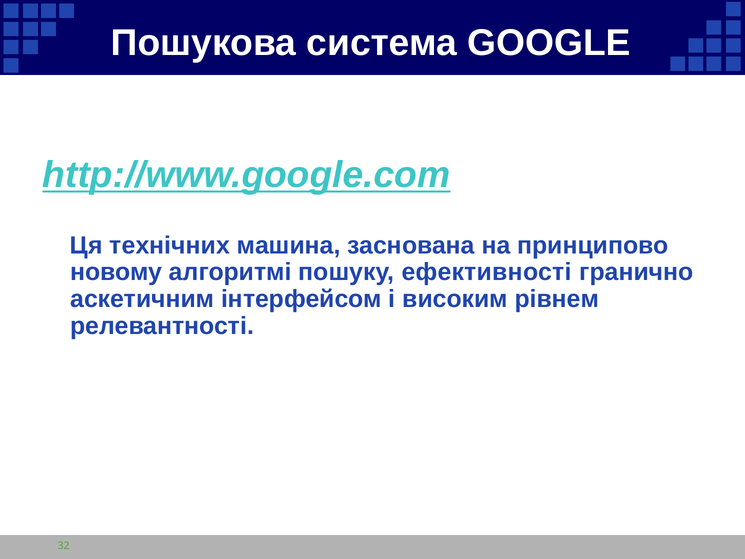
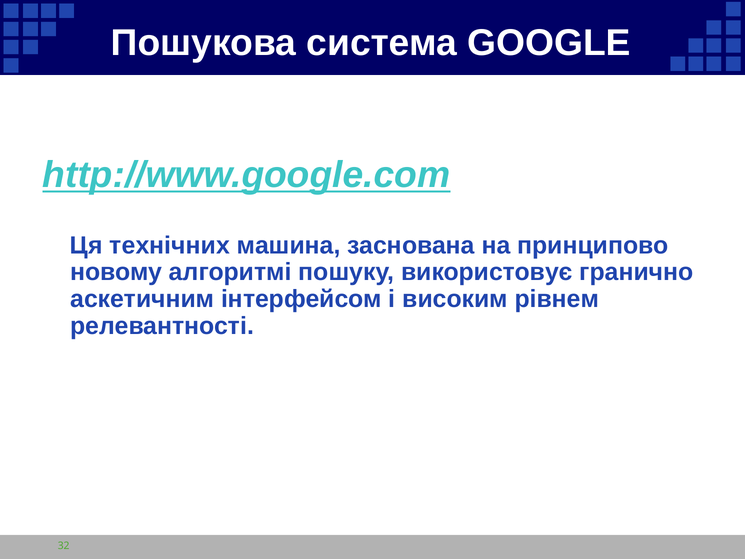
ефективності: ефективності -> використовує
